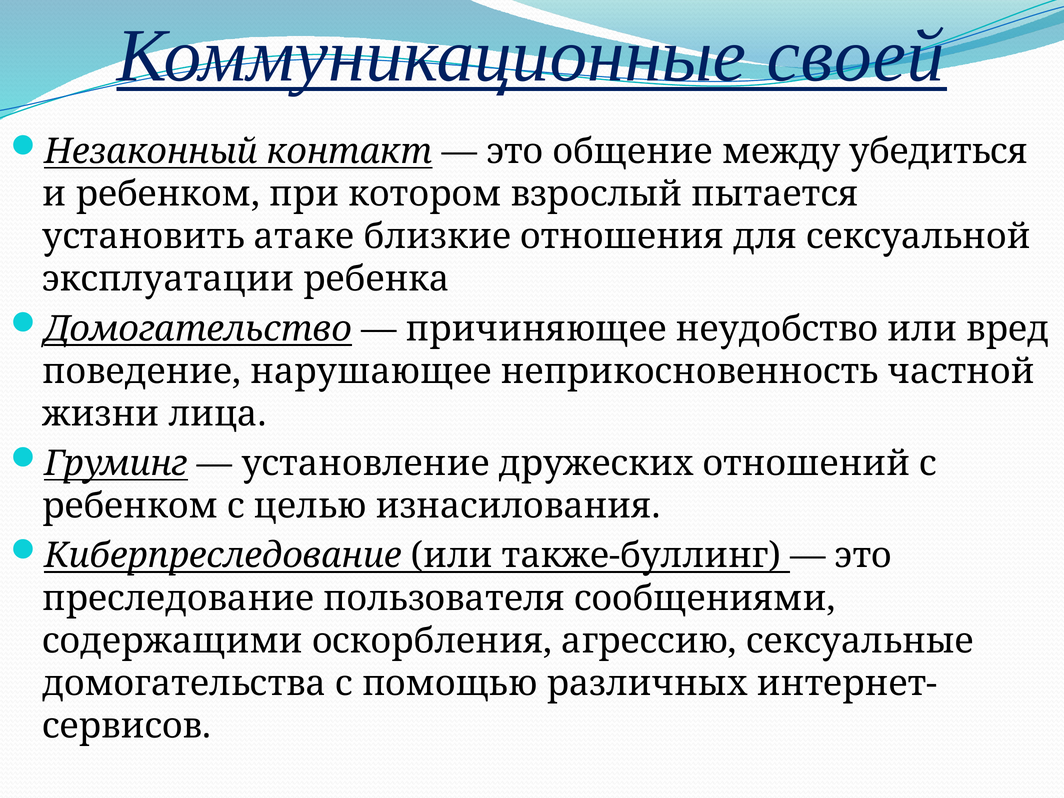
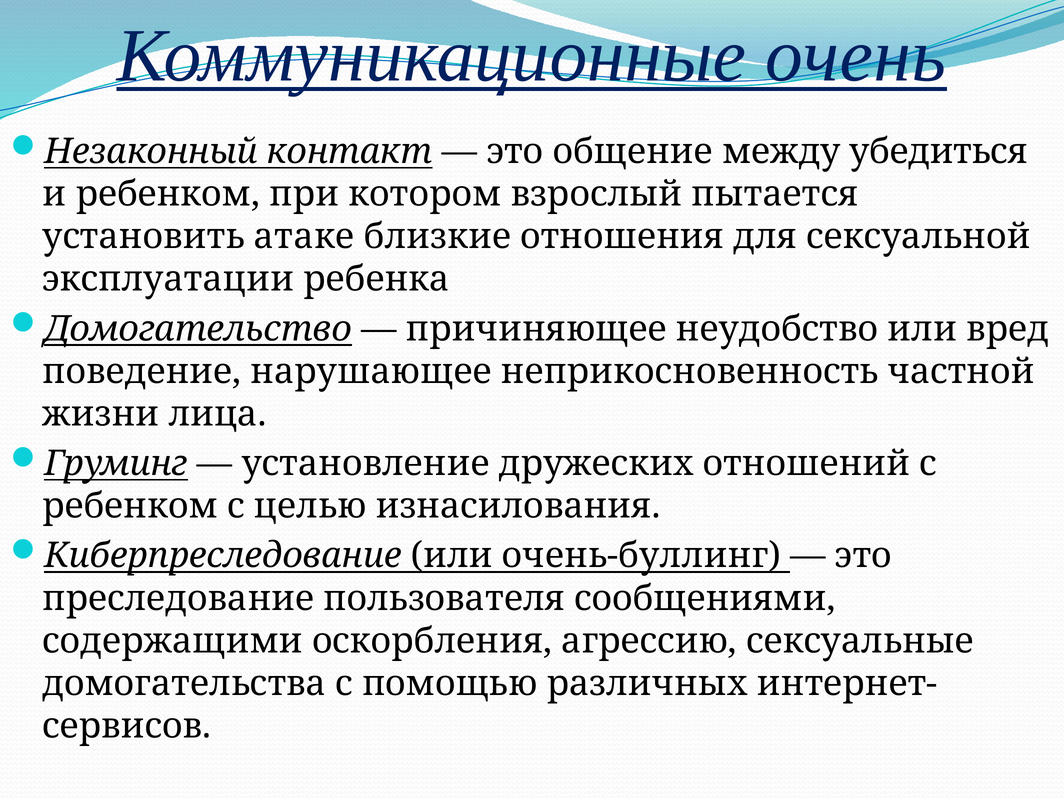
своей: своей -> очень
также-буллинг: также-буллинг -> очень-буллинг
